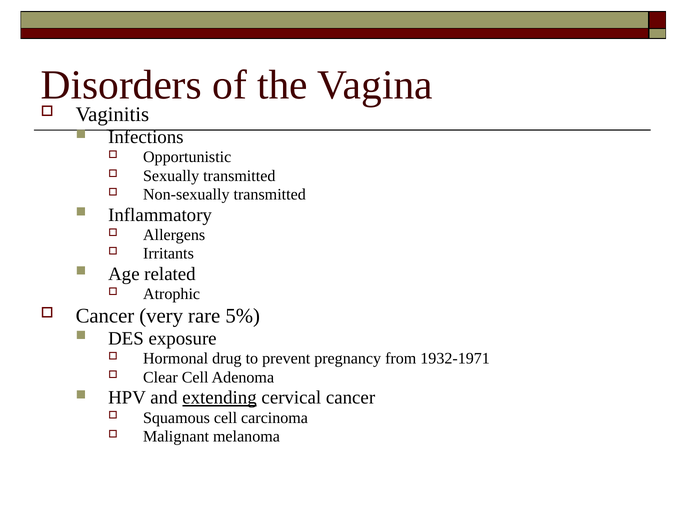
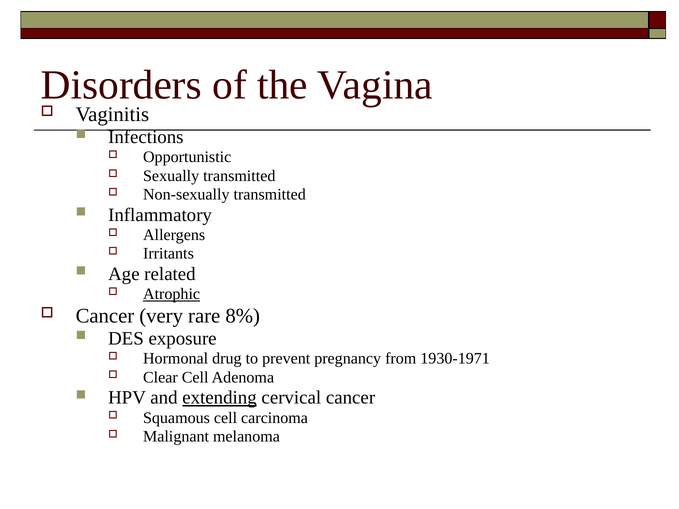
Atrophic underline: none -> present
5%: 5% -> 8%
1932-1971: 1932-1971 -> 1930-1971
